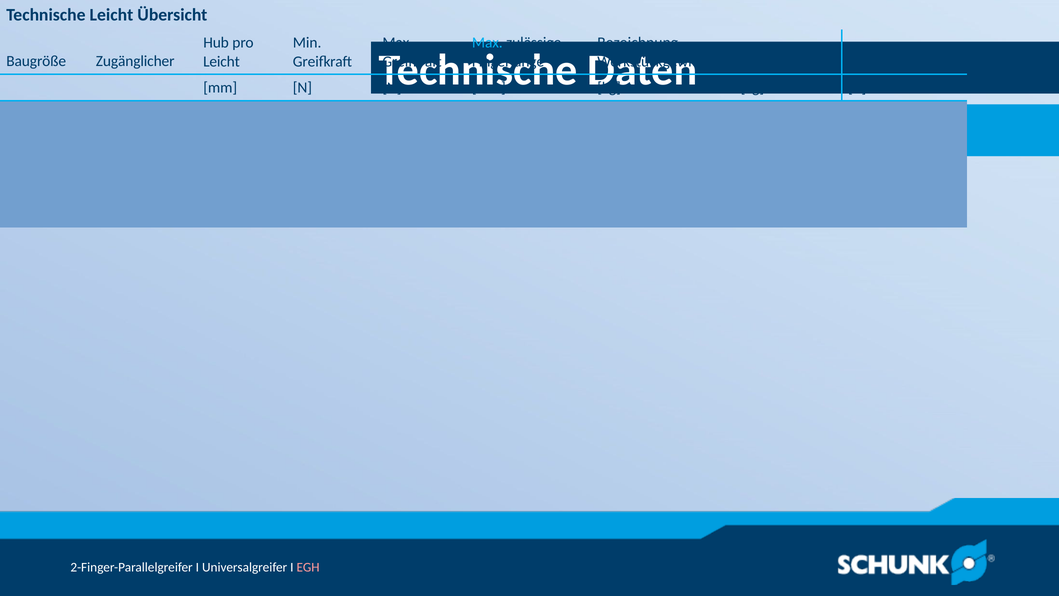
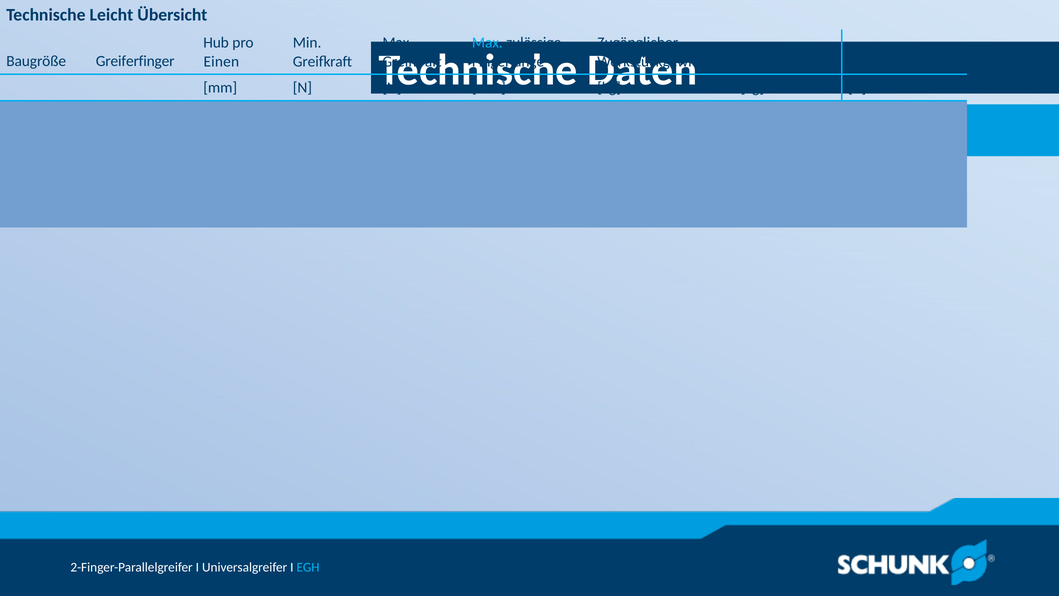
Bezeichnung: Bezeichnung -> Zugänglicher
Zugänglicher: Zugänglicher -> Greiferfinger
Leicht at (221, 61): Leicht -> Einen
EGH at (308, 567) colour: pink -> light blue
